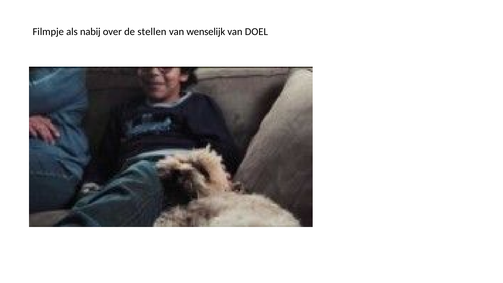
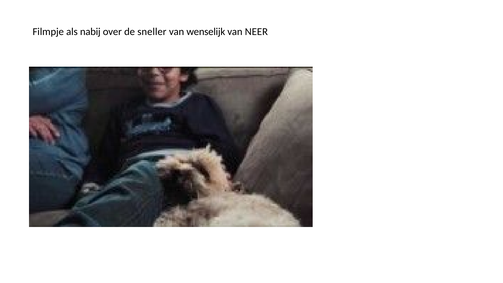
stellen: stellen -> sneller
DOEL: DOEL -> NEER
